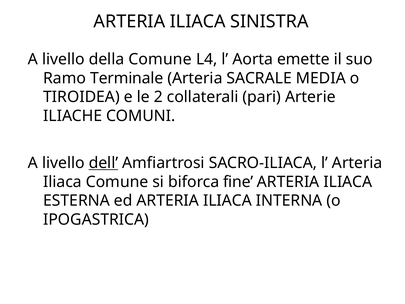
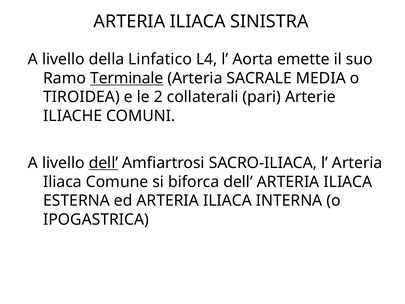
della Comune: Comune -> Linfatico
Terminale underline: none -> present
biforca fine: fine -> dell
